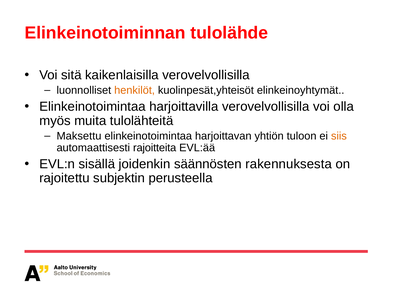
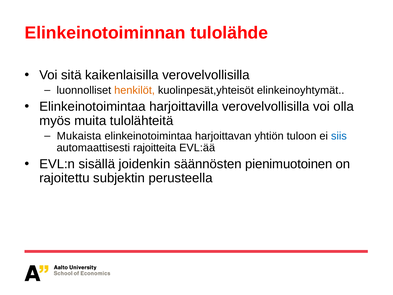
Maksettu: Maksettu -> Mukaista
siis colour: orange -> blue
rakennuksesta: rakennuksesta -> pienimuotoinen
